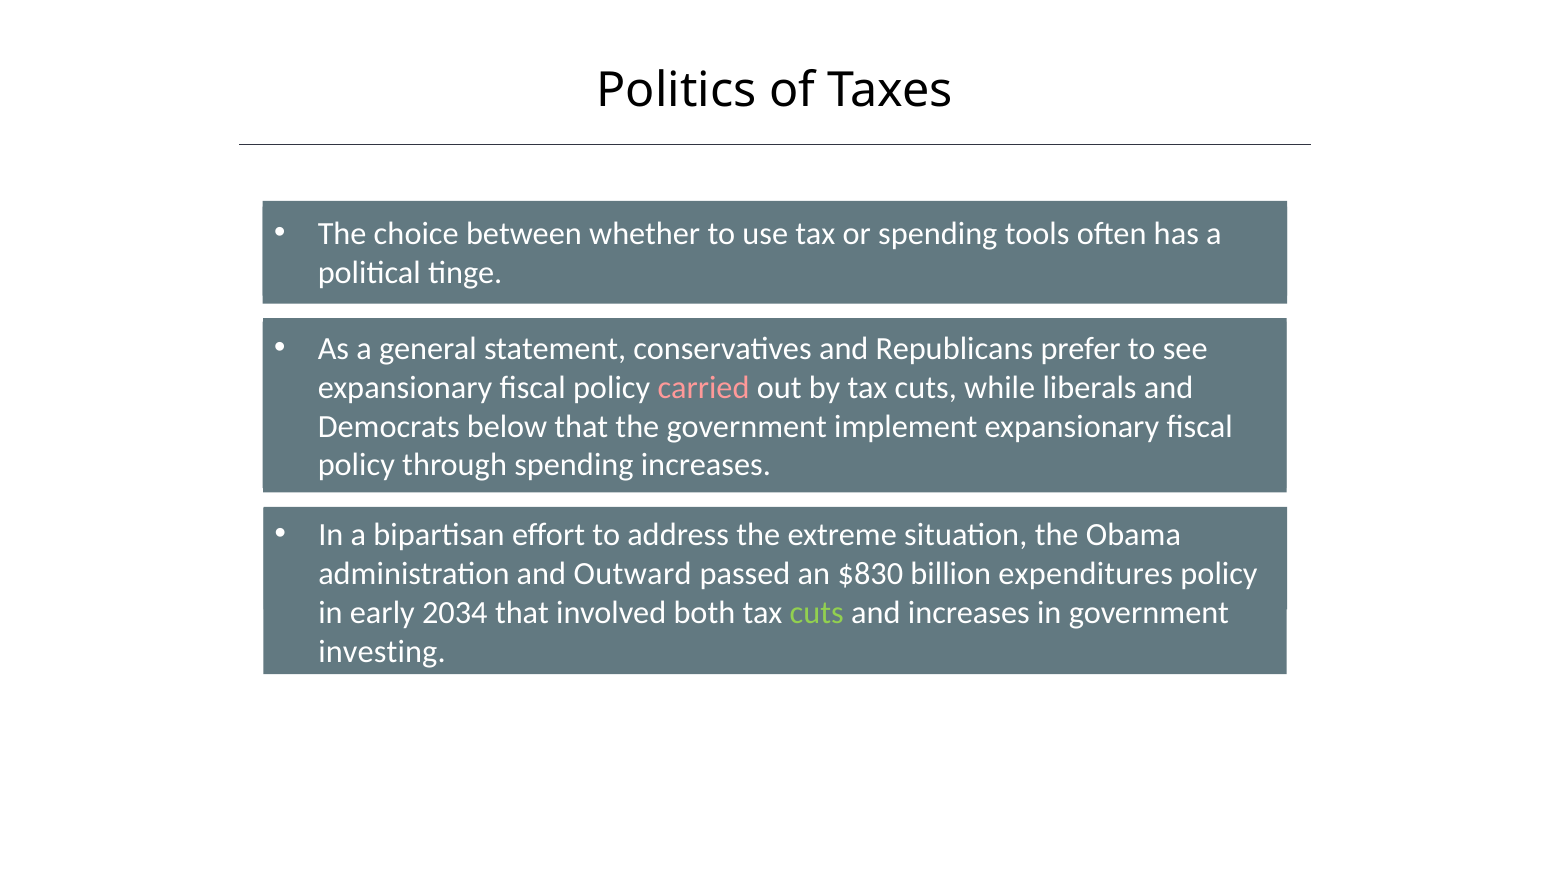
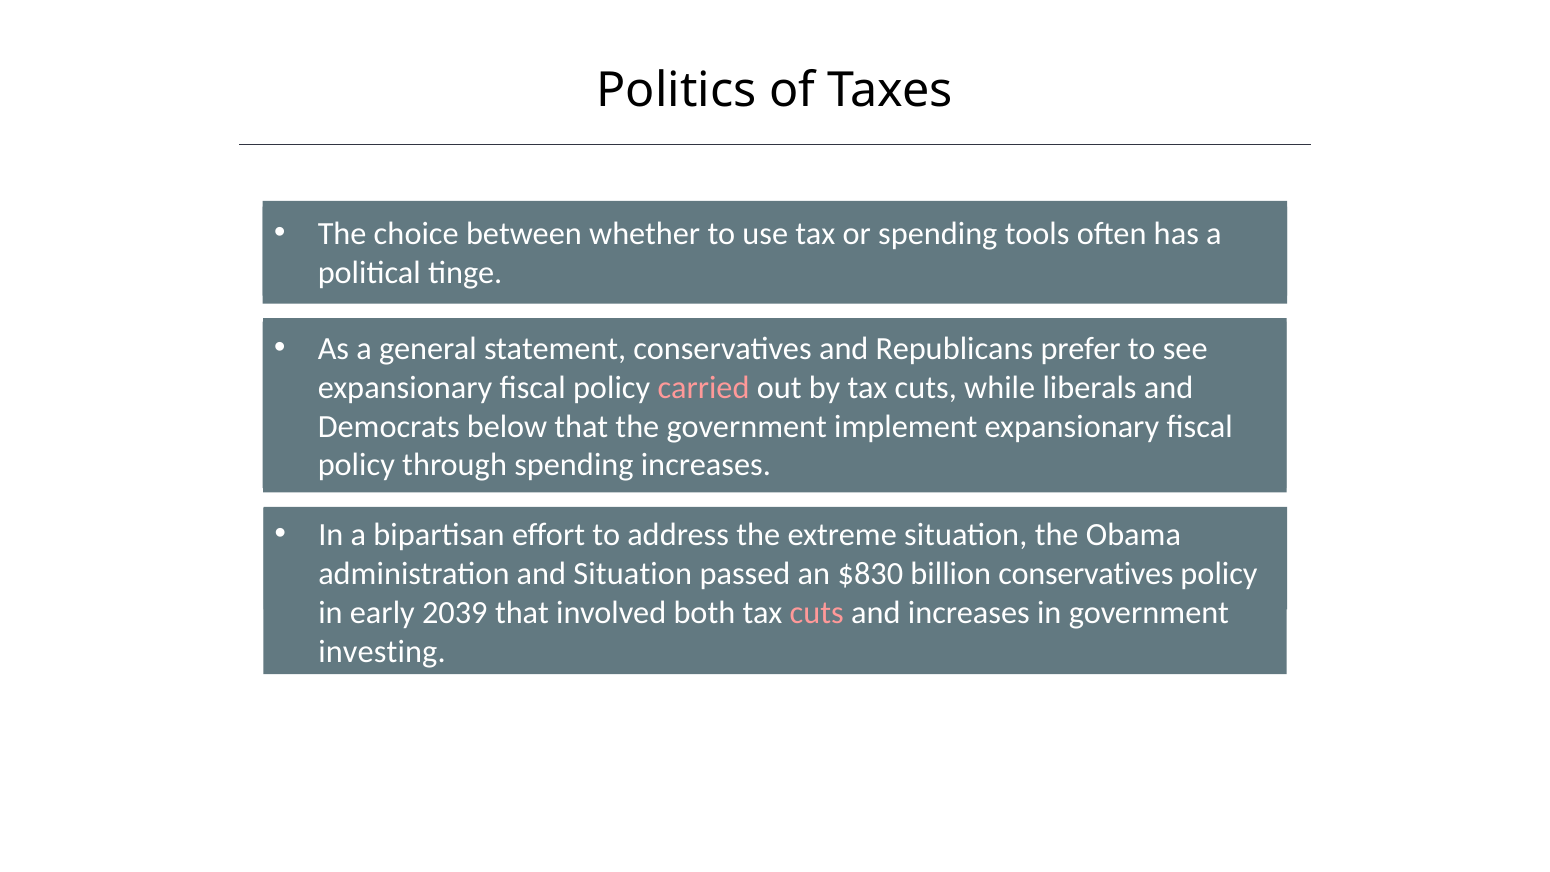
and Outward: Outward -> Situation
billion expenditures: expenditures -> conservatives
2034: 2034 -> 2039
cuts at (817, 613) colour: light green -> pink
